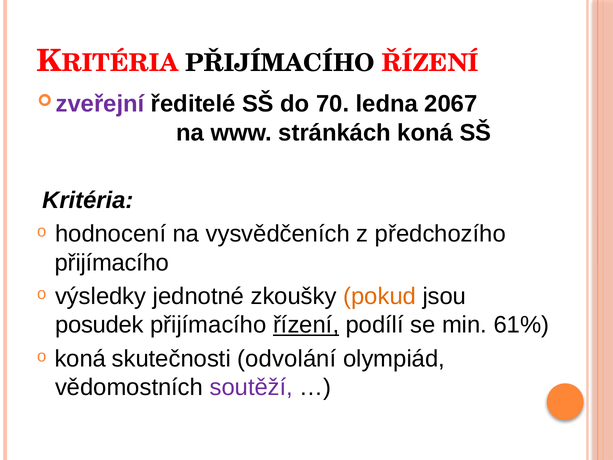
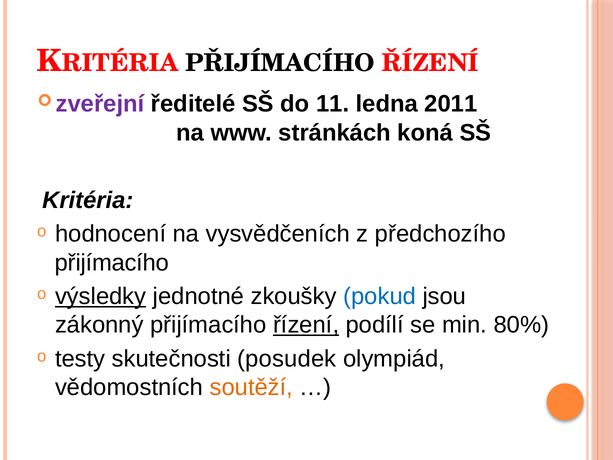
70: 70 -> 11
2067: 2067 -> 2011
výsledky underline: none -> present
pokud colour: orange -> blue
posudek: posudek -> zákonný
61%: 61% -> 80%
koná at (80, 359): koná -> testy
odvolání: odvolání -> posudek
soutěží colour: purple -> orange
